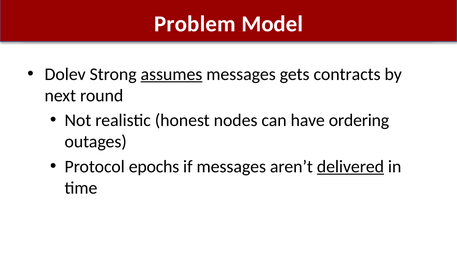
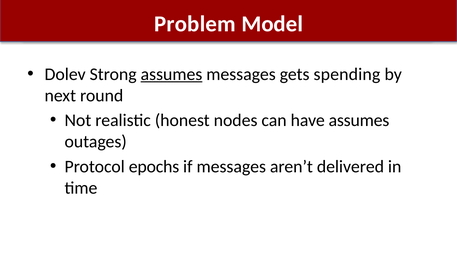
contracts: contracts -> spending
have ordering: ordering -> assumes
delivered underline: present -> none
